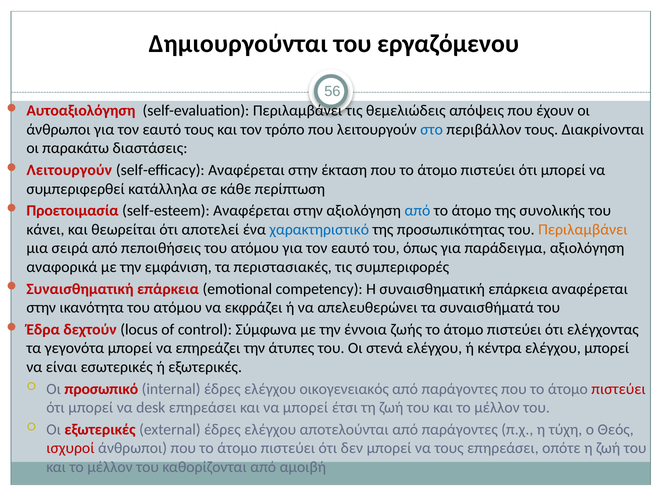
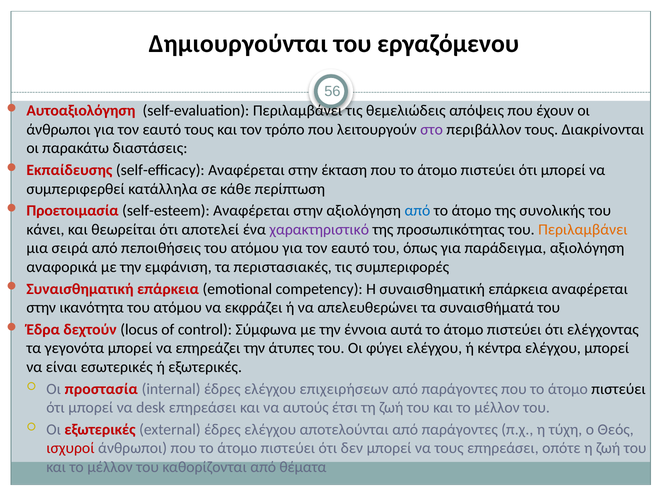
στο colour: blue -> purple
Λειτουργούν at (69, 170): Λειτουργούν -> Εκπαίδευσης
χαρακτηριστικό colour: blue -> purple
ζωής: ζωής -> αυτά
στενά: στενά -> φύγει
προσωπικό: προσωπικό -> προστασία
οικογενειακός: οικογενειακός -> επιχειρήσεων
πιστεύει at (619, 389) colour: red -> black
να μπορεί: μπορεί -> αυτούς
αμοιβή: αμοιβή -> θέματα
